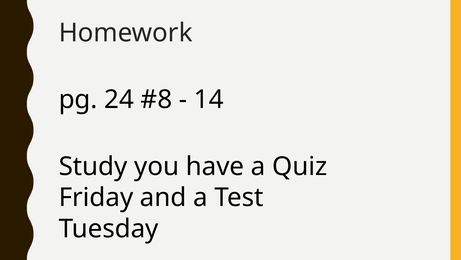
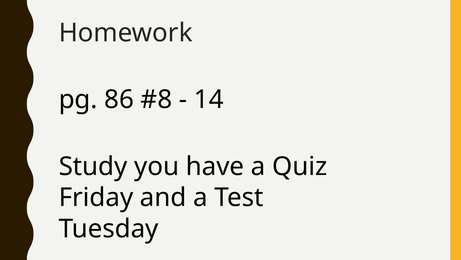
24: 24 -> 86
